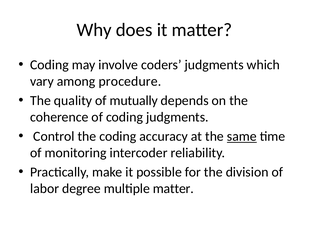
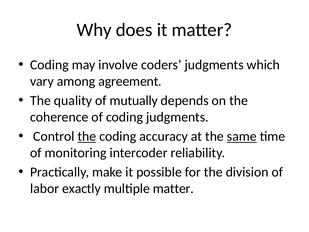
procedure: procedure -> agreement
the at (87, 136) underline: none -> present
degree: degree -> exactly
